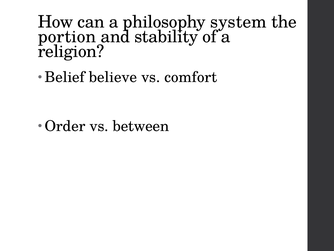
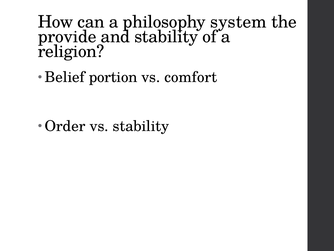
portion: portion -> provide
believe: believe -> portion
vs between: between -> stability
